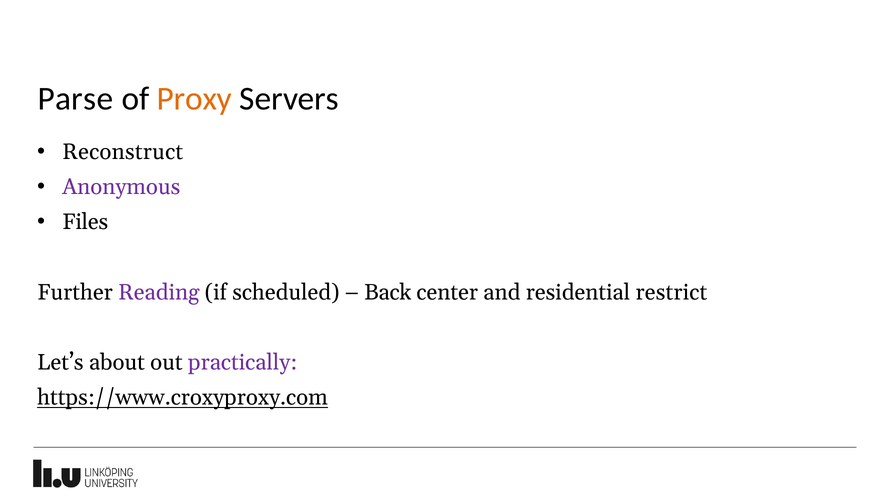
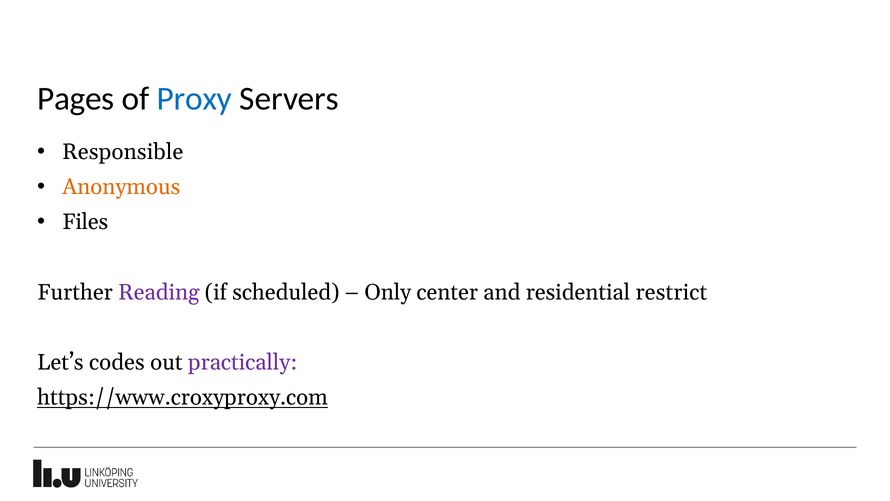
Parse: Parse -> Pages
Proxy colour: orange -> blue
Reconstruct: Reconstruct -> Responsible
Anonymous colour: purple -> orange
Back: Back -> Only
about: about -> codes
